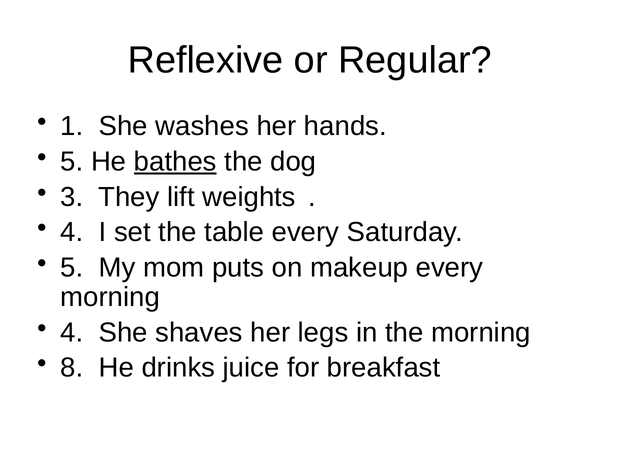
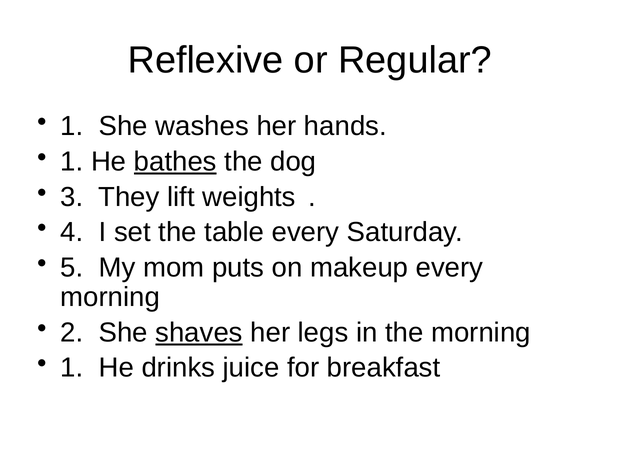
5 at (72, 162): 5 -> 1
4 at (72, 333): 4 -> 2
shaves underline: none -> present
8 at (72, 368): 8 -> 1
